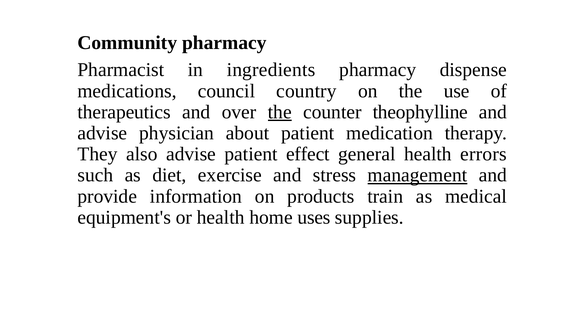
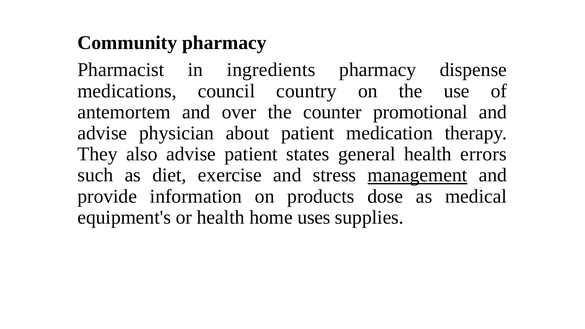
therapeutics: therapeutics -> antemortem
the at (280, 112) underline: present -> none
theophylline: theophylline -> promotional
effect: effect -> states
train: train -> dose
